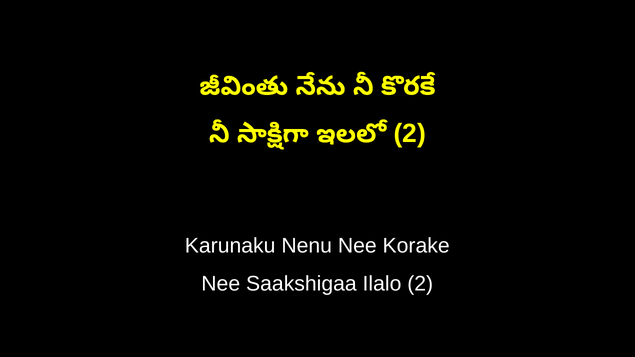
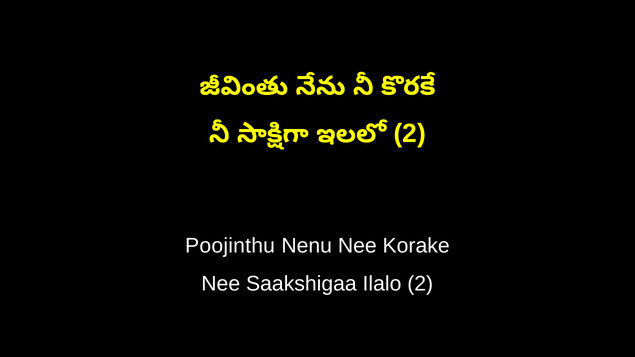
Karunaku: Karunaku -> Poojinthu
